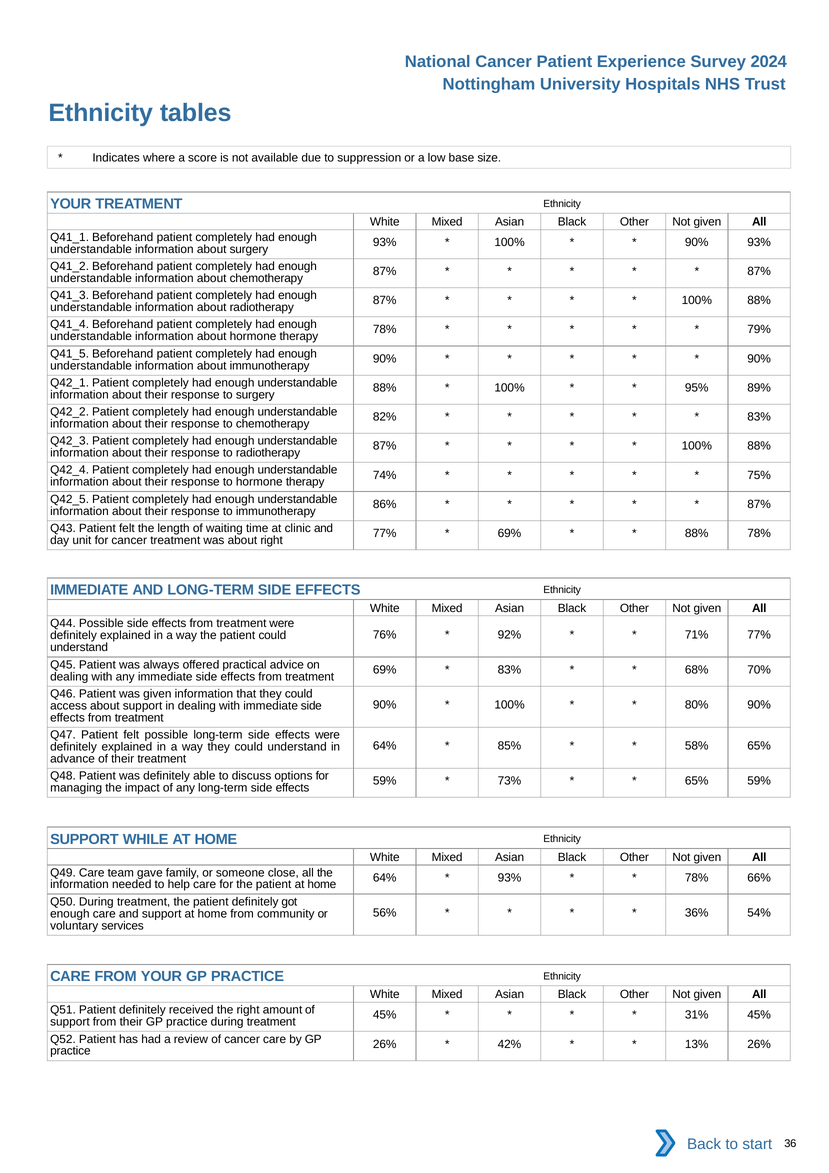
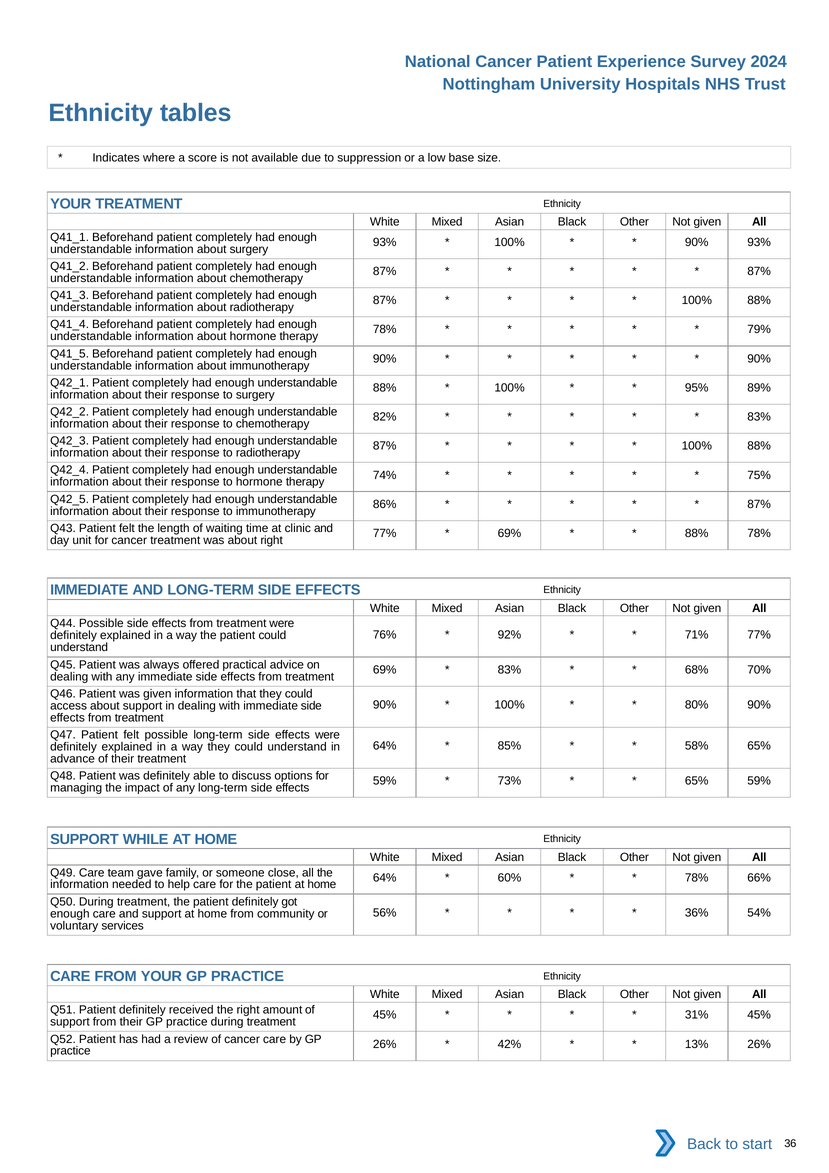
93% at (510, 878): 93% -> 60%
